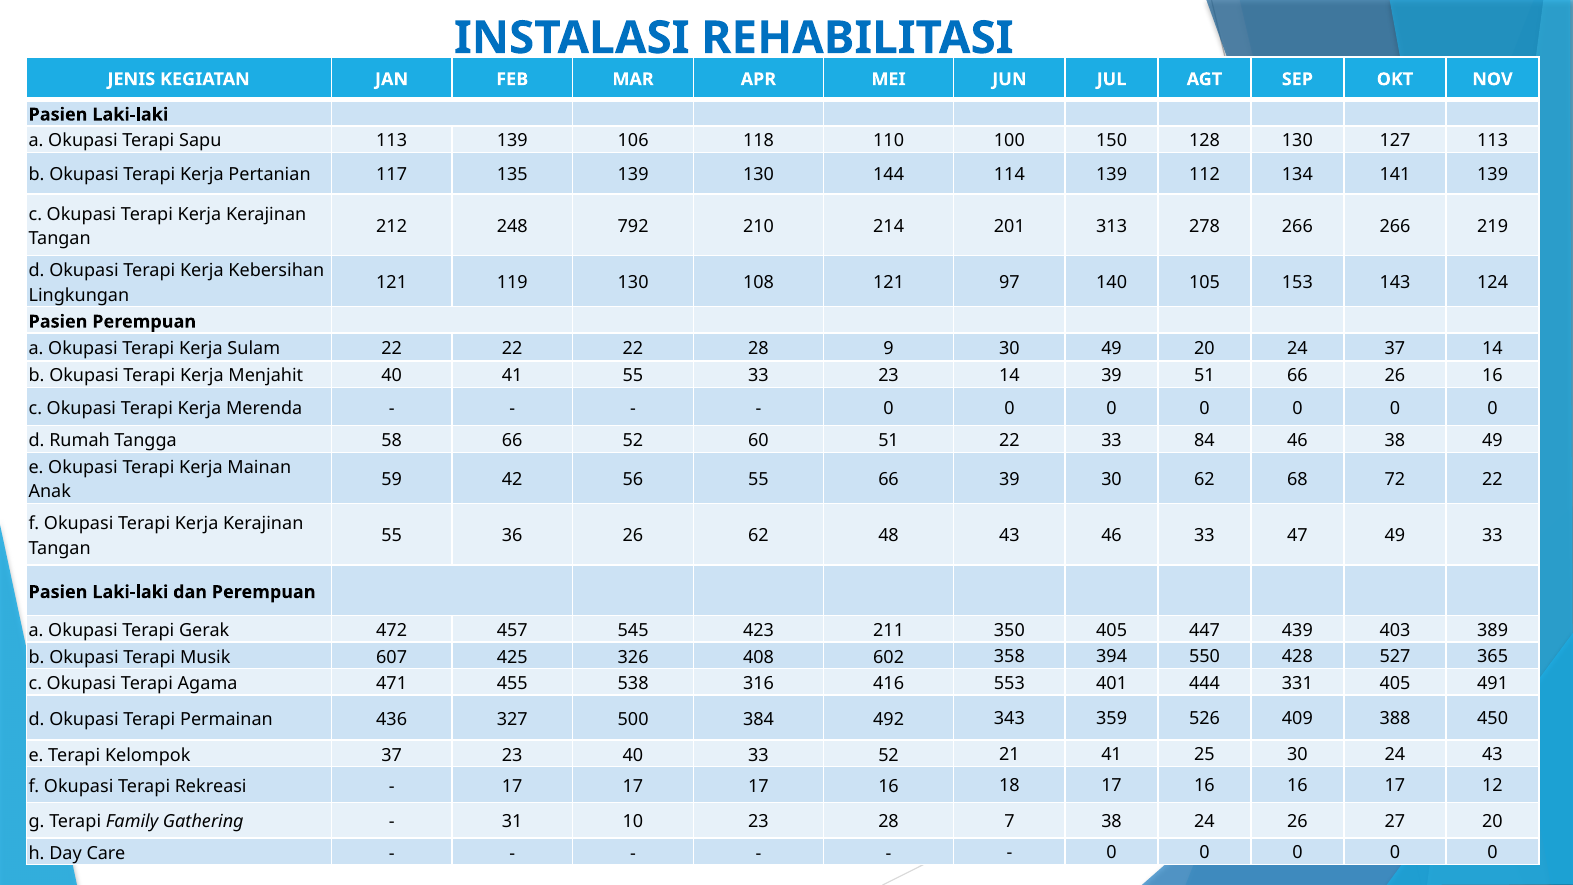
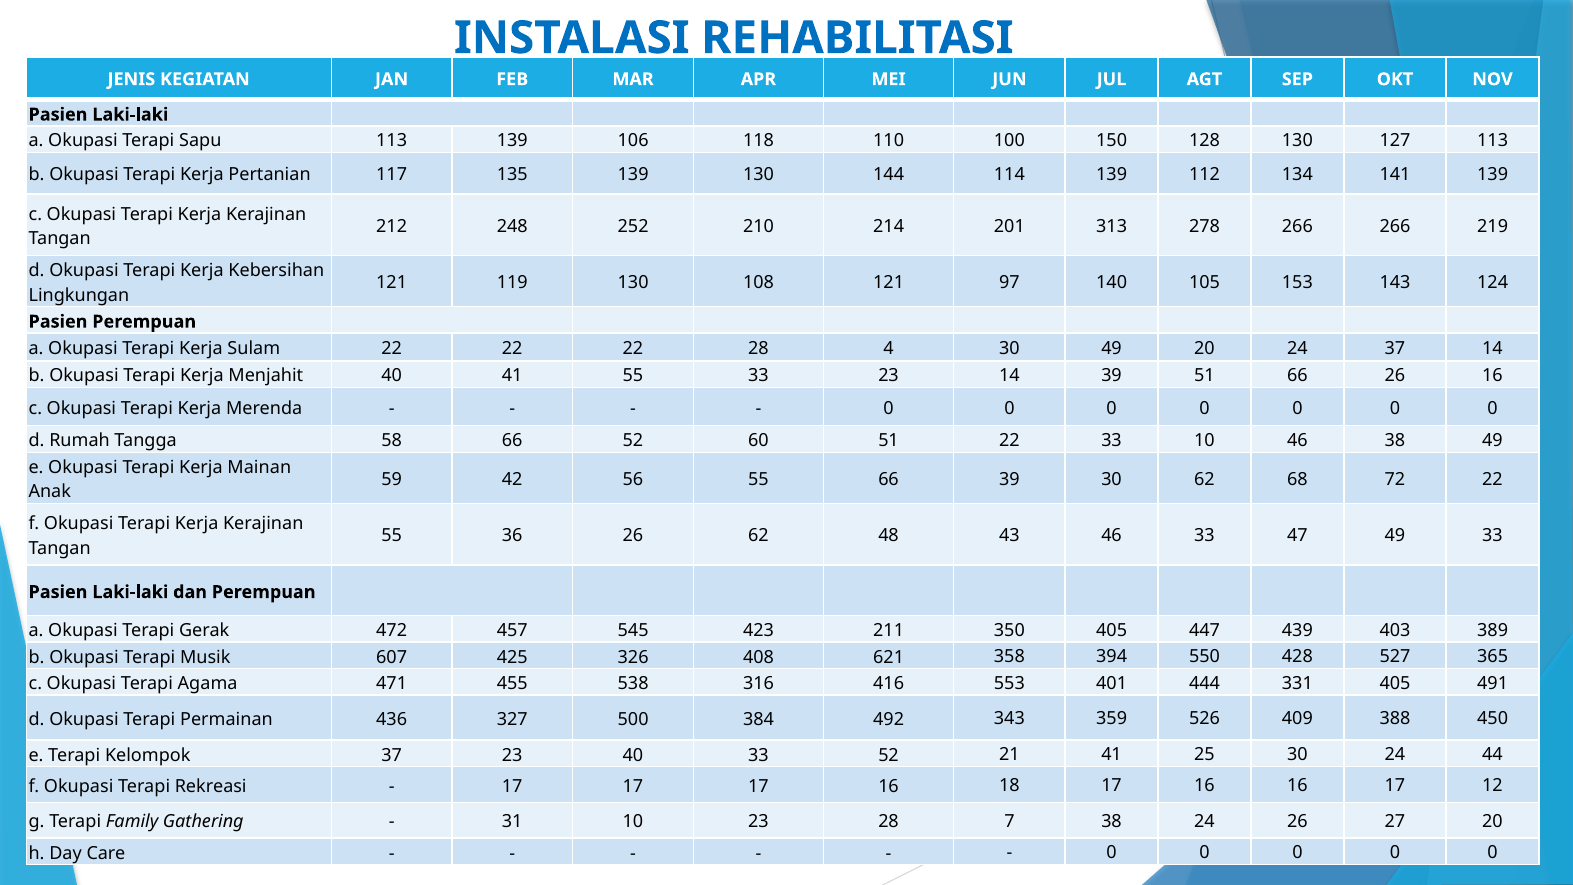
792: 792 -> 252
9: 9 -> 4
33 84: 84 -> 10
602: 602 -> 621
24 43: 43 -> 44
